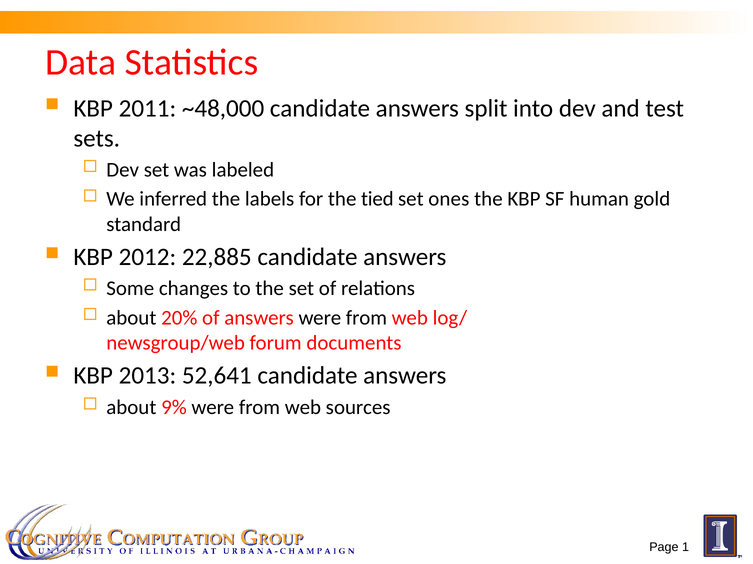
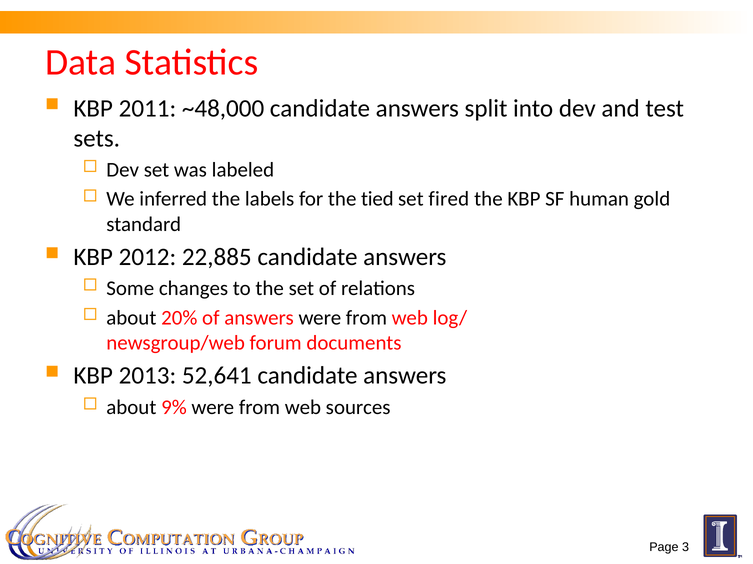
ones: ones -> fired
1: 1 -> 3
